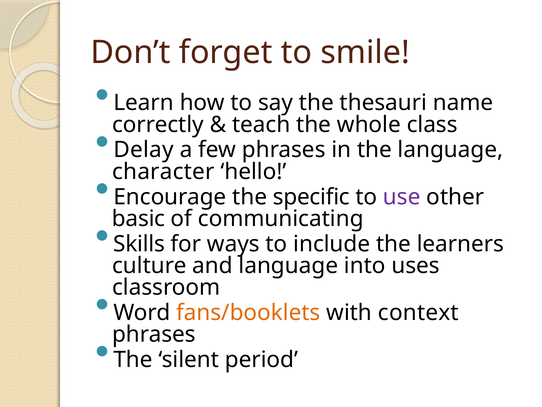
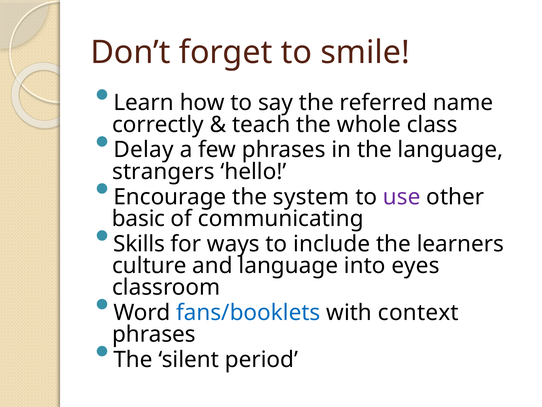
thesauri: thesauri -> referred
character: character -> strangers
specific: specific -> system
uses: uses -> eyes
fans/booklets colour: orange -> blue
